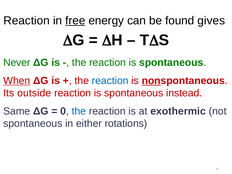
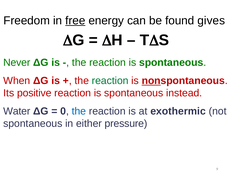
Reaction at (27, 21): Reaction -> Freedom
When underline: present -> none
reaction at (110, 81) colour: blue -> green
outside: outside -> positive
Same: Same -> Water
rotations: rotations -> pressure
